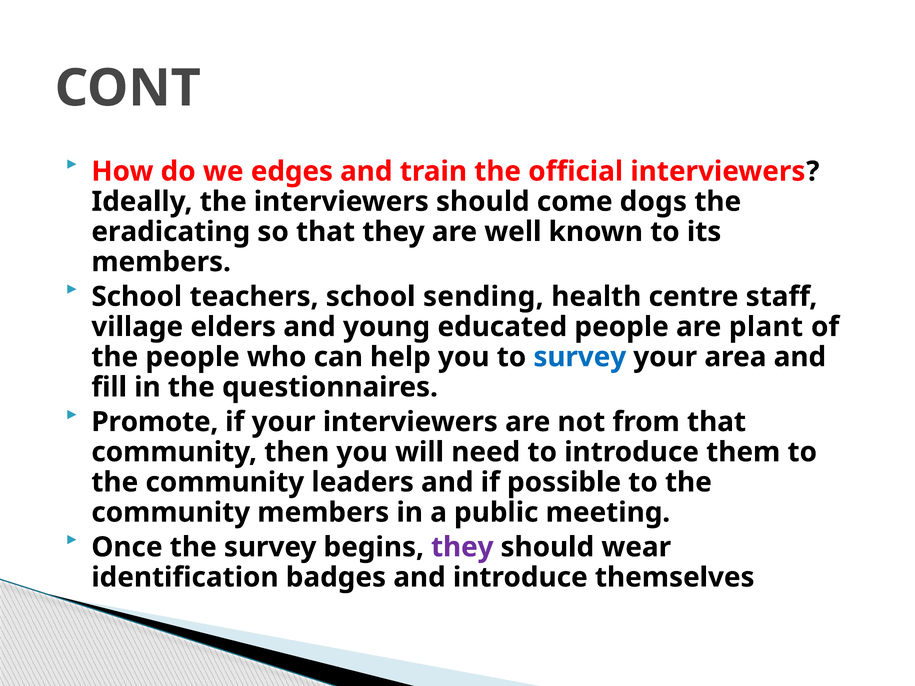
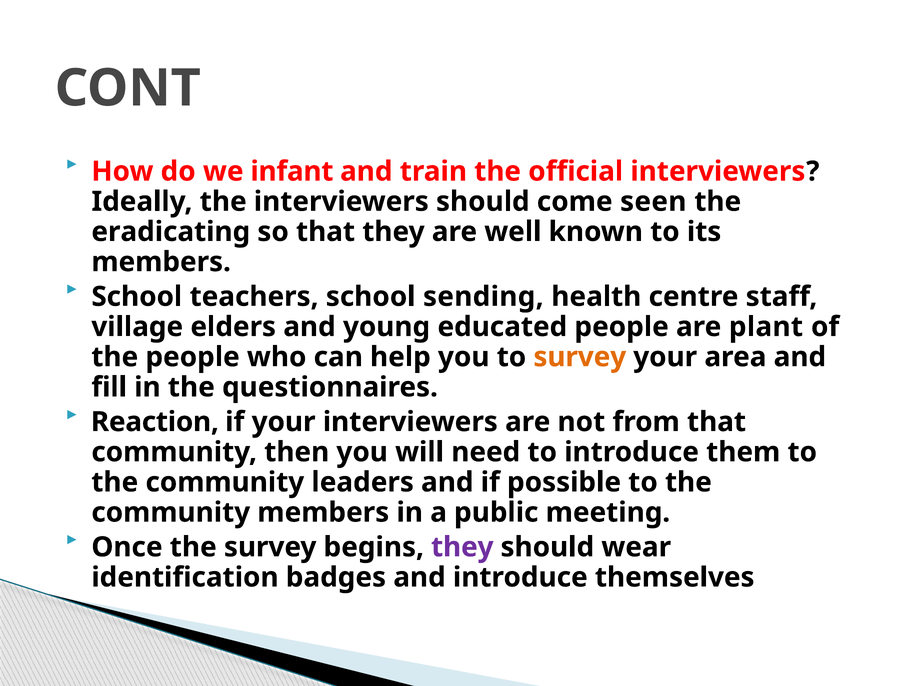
edges: edges -> infant
dogs: dogs -> seen
survey at (580, 357) colour: blue -> orange
Promote: Promote -> Reaction
